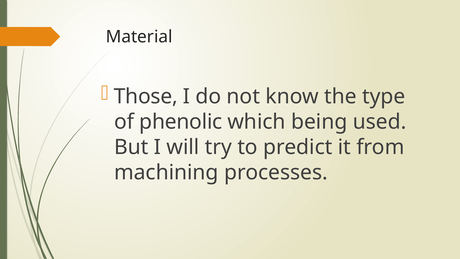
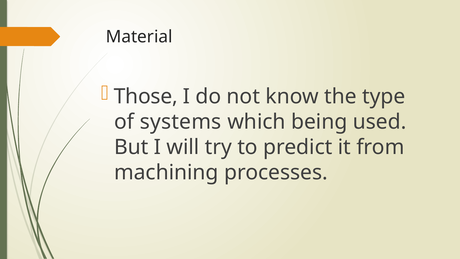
phenolic: phenolic -> systems
